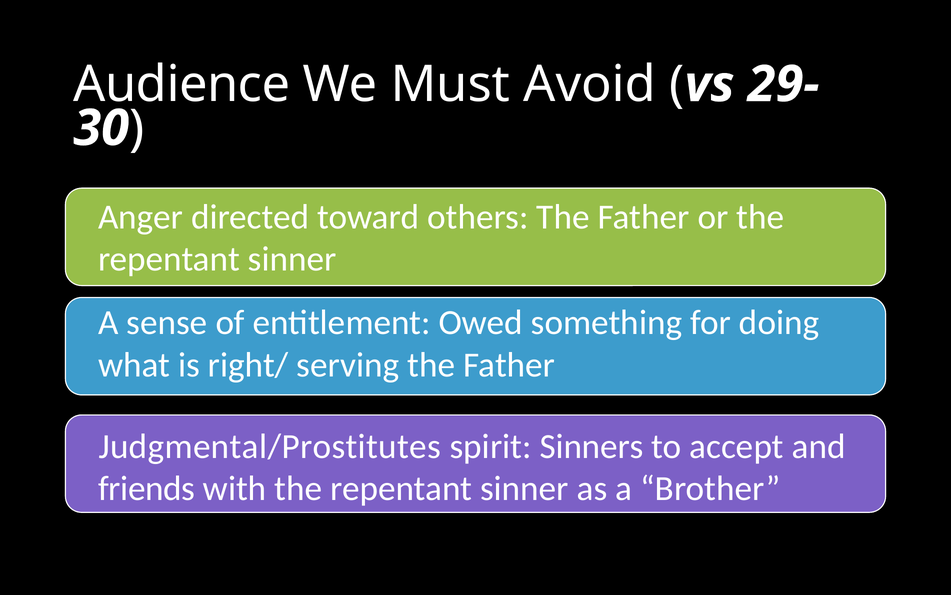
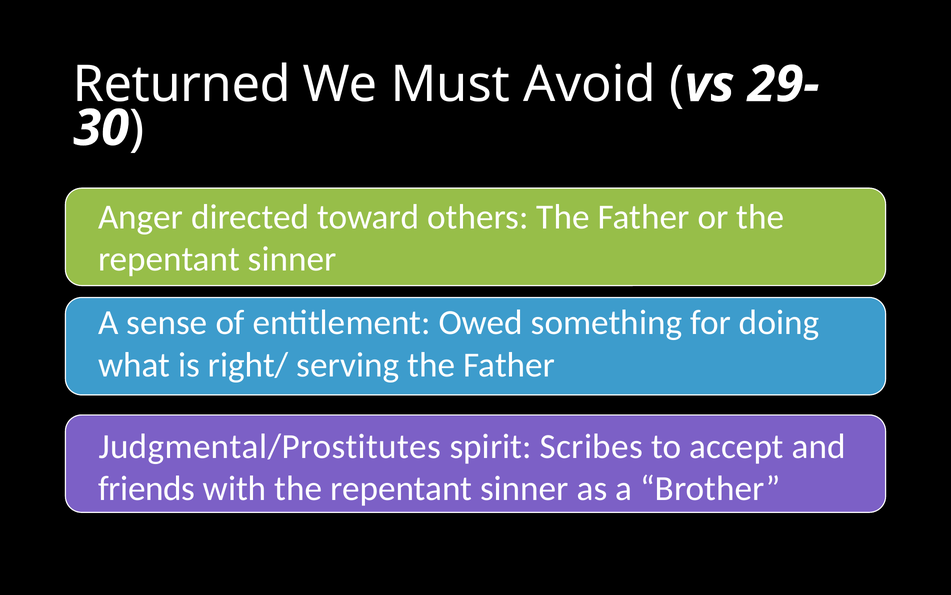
Audience: Audience -> Returned
Sinners: Sinners -> Scribes
